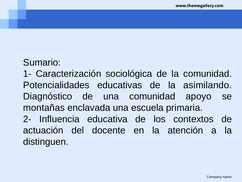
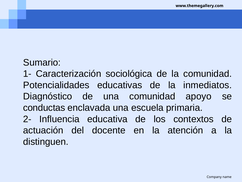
asimilando: asimilando -> inmediatos
montañas: montañas -> conductas
